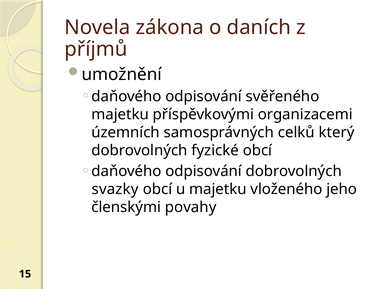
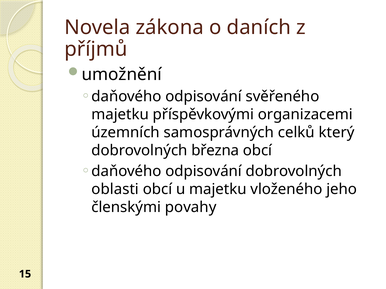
fyzické: fyzické -> března
svazky: svazky -> oblasti
